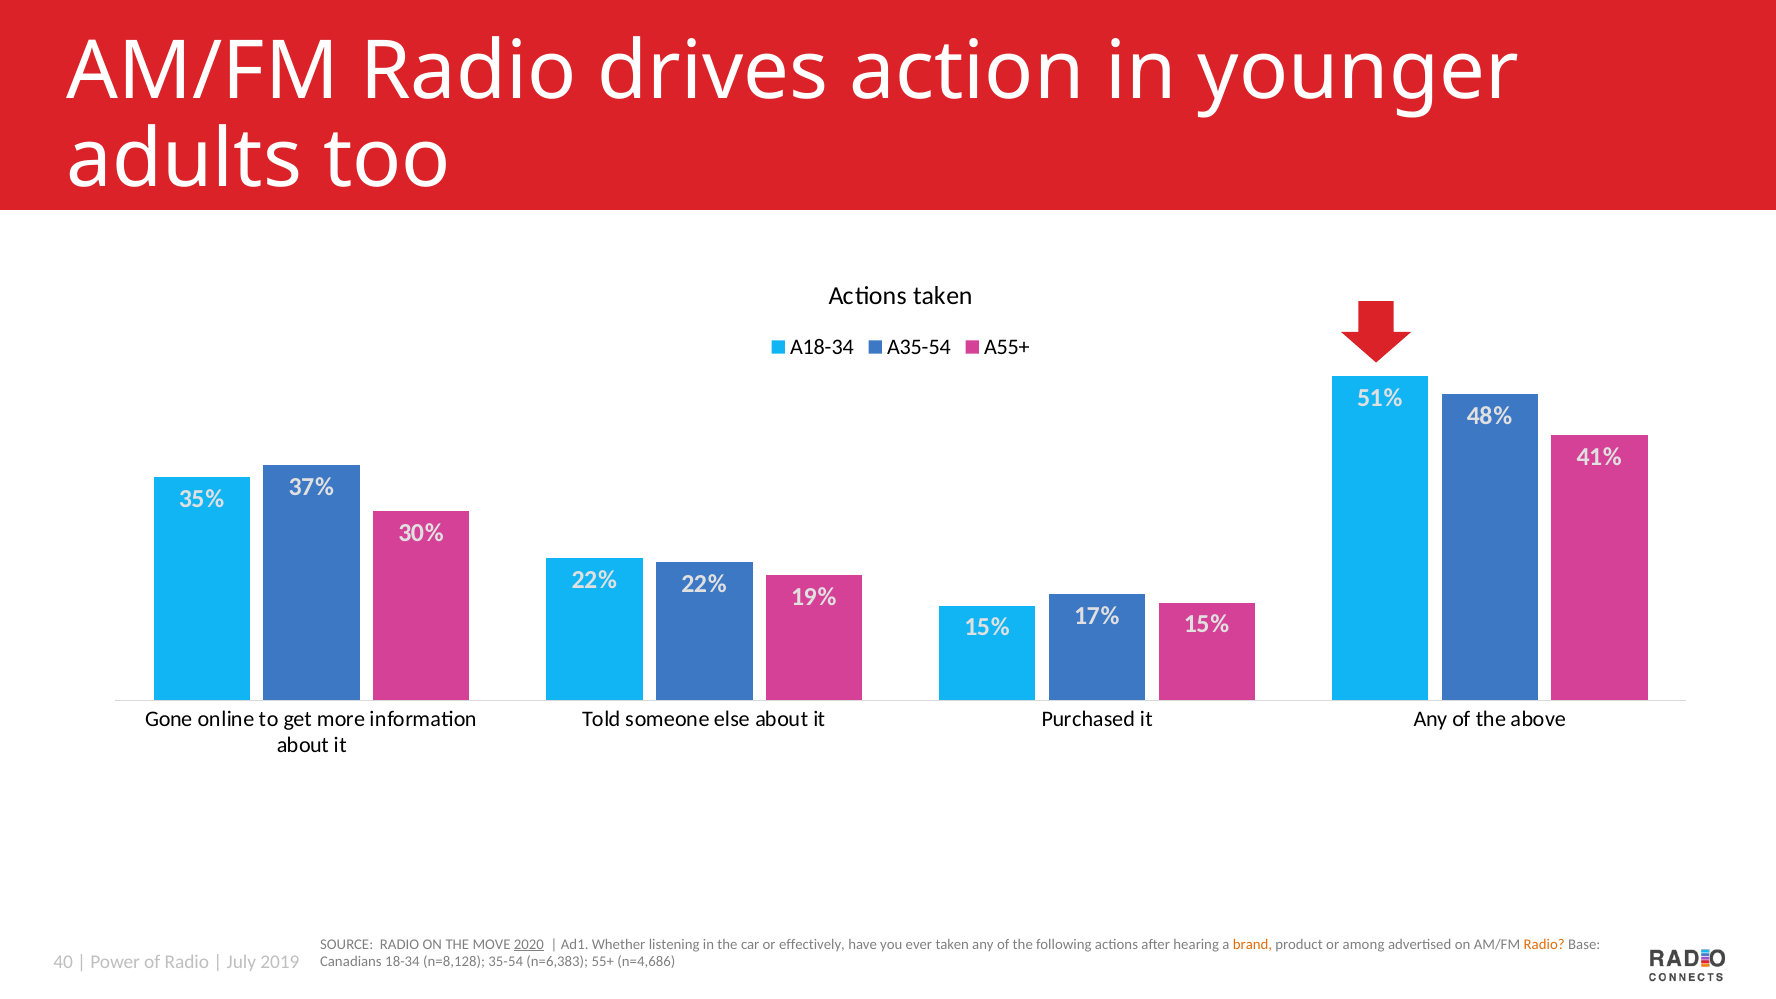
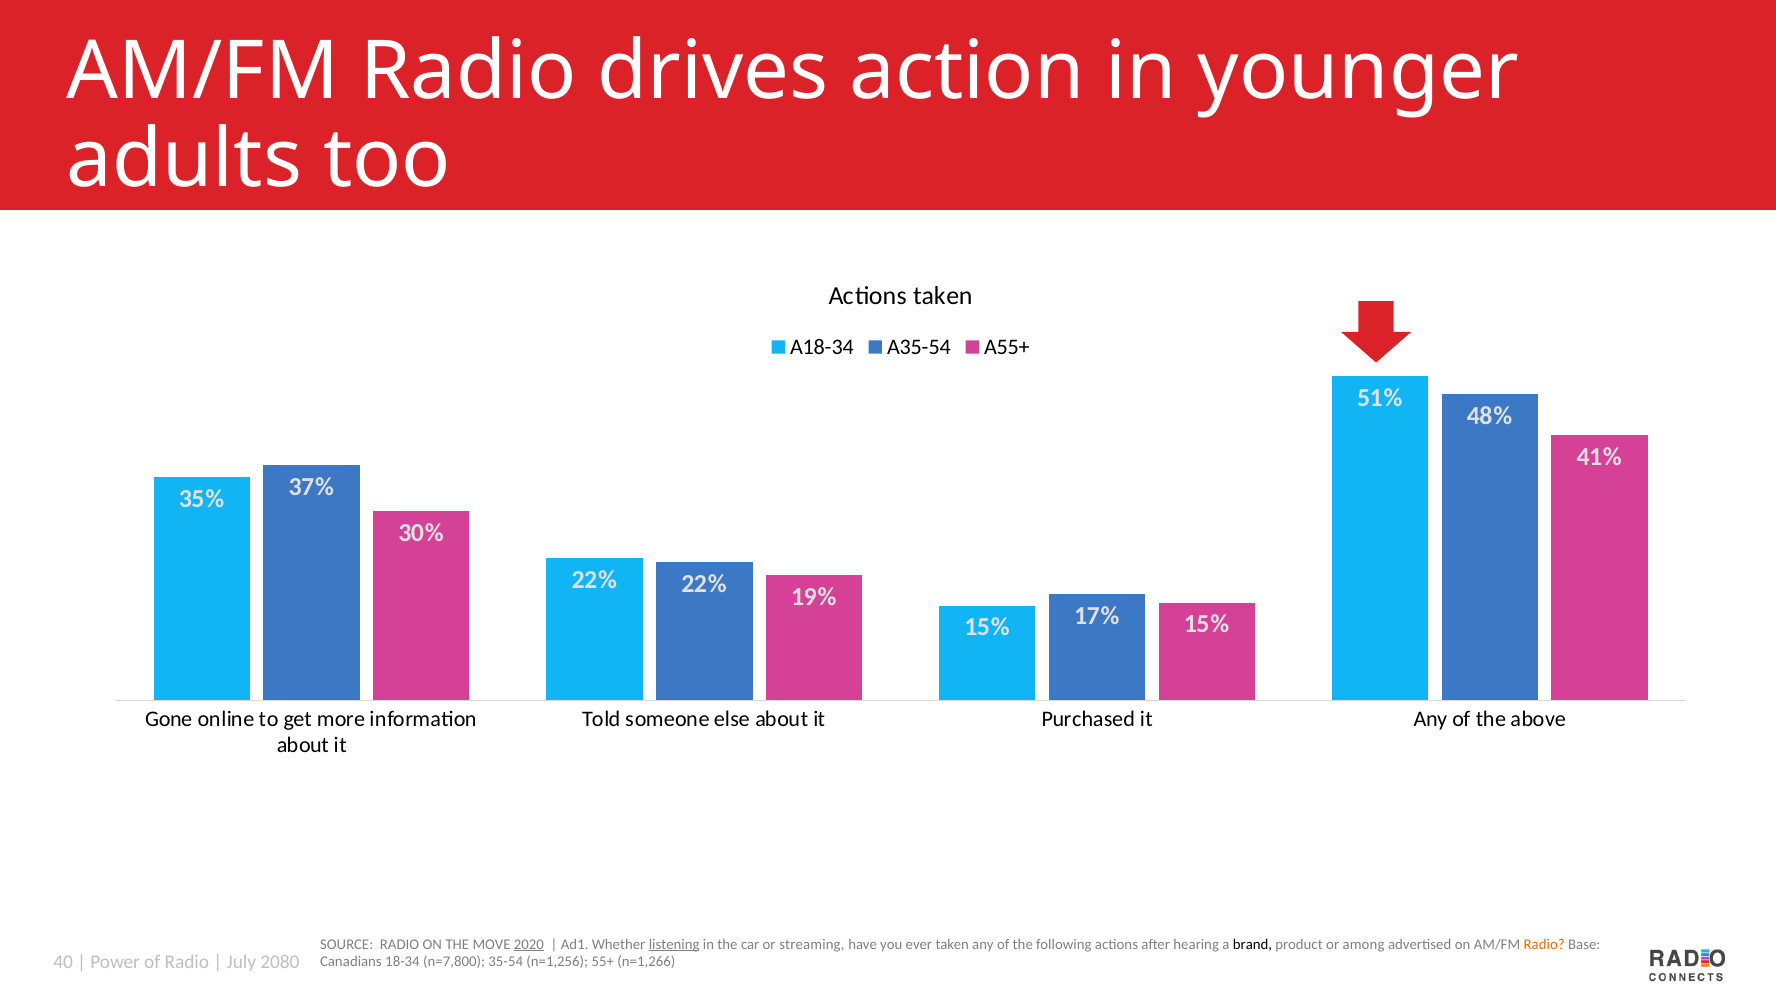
listening underline: none -> present
effectively: effectively -> streaming
brand colour: orange -> black
2019: 2019 -> 2080
n=8,128: n=8,128 -> n=7,800
n=6,383: n=6,383 -> n=1,256
n=4,686: n=4,686 -> n=1,266
